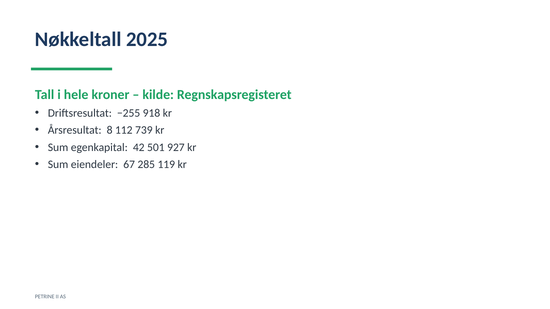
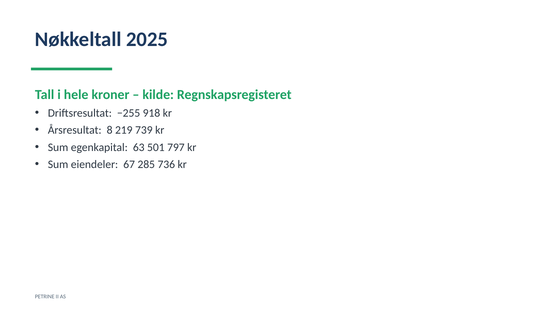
112: 112 -> 219
42: 42 -> 63
927: 927 -> 797
119: 119 -> 736
